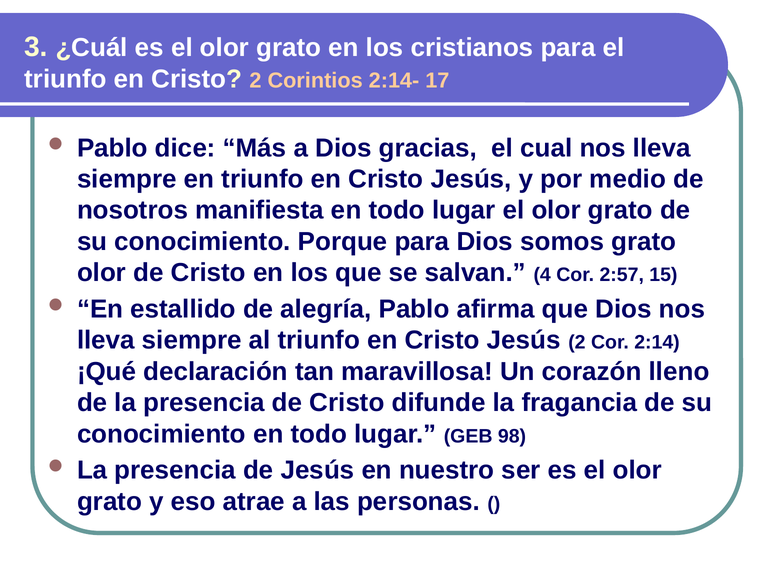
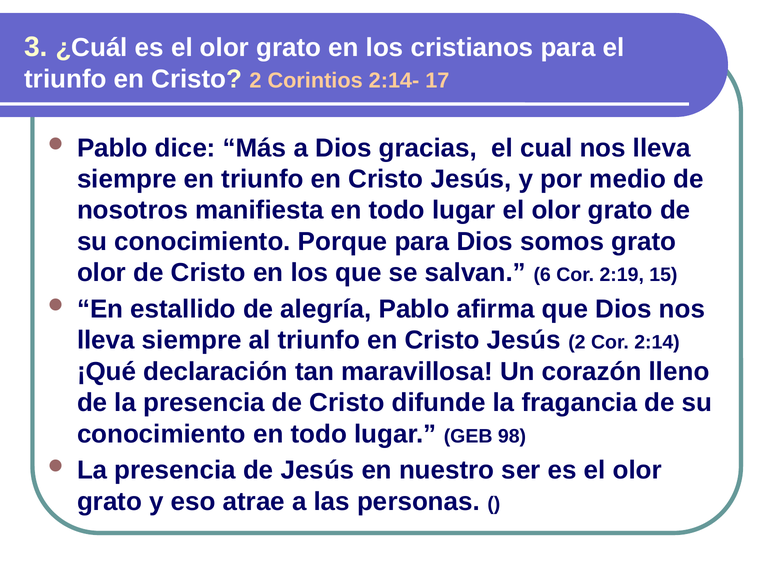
4: 4 -> 6
2:57: 2:57 -> 2:19
